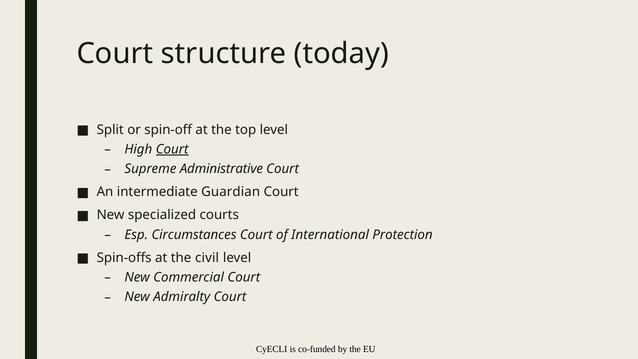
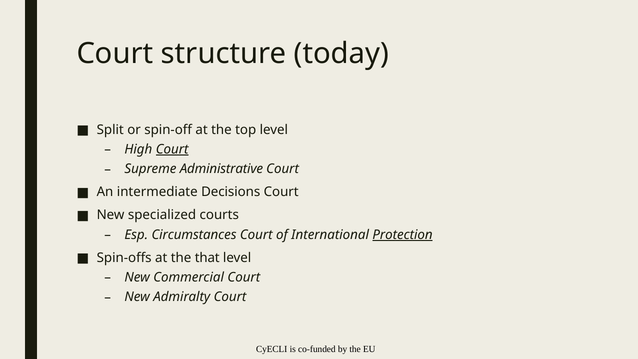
Guardian: Guardian -> Decisions
Protection underline: none -> present
civil: civil -> that
